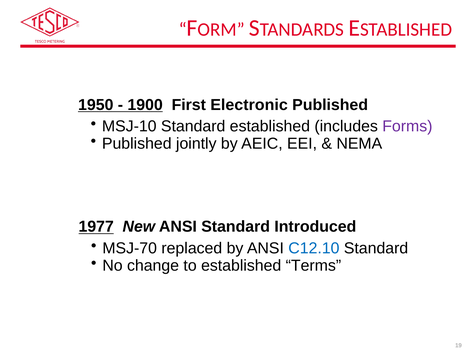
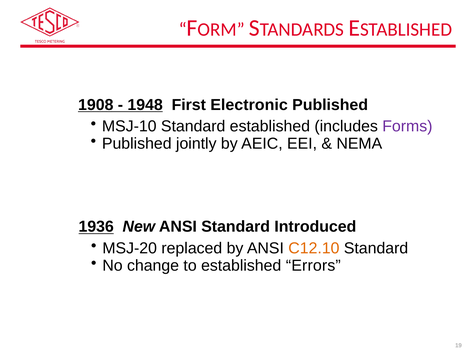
1950: 1950 -> 1908
1900: 1900 -> 1948
1977: 1977 -> 1936
MSJ-70: MSJ-70 -> MSJ-20
C12.10 colour: blue -> orange
Terms: Terms -> Errors
